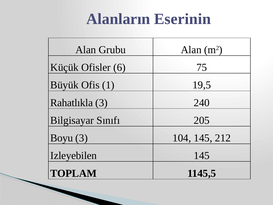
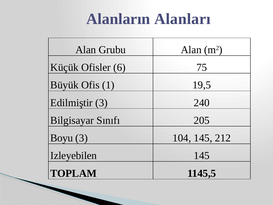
Eserinin: Eserinin -> Alanları
Rahatlıkla: Rahatlıkla -> Edilmiştir
